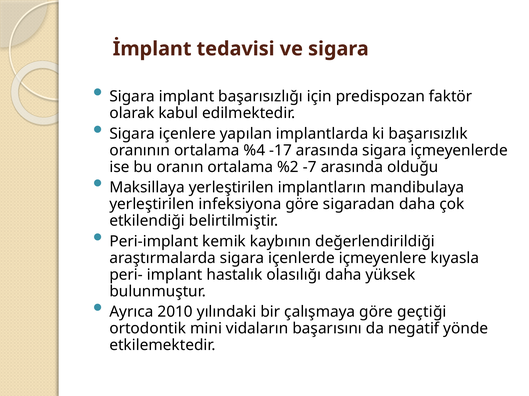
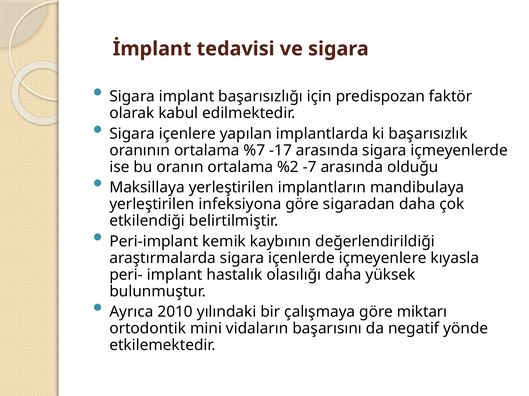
%4: %4 -> %7
geçtiği: geçtiği -> miktarı
